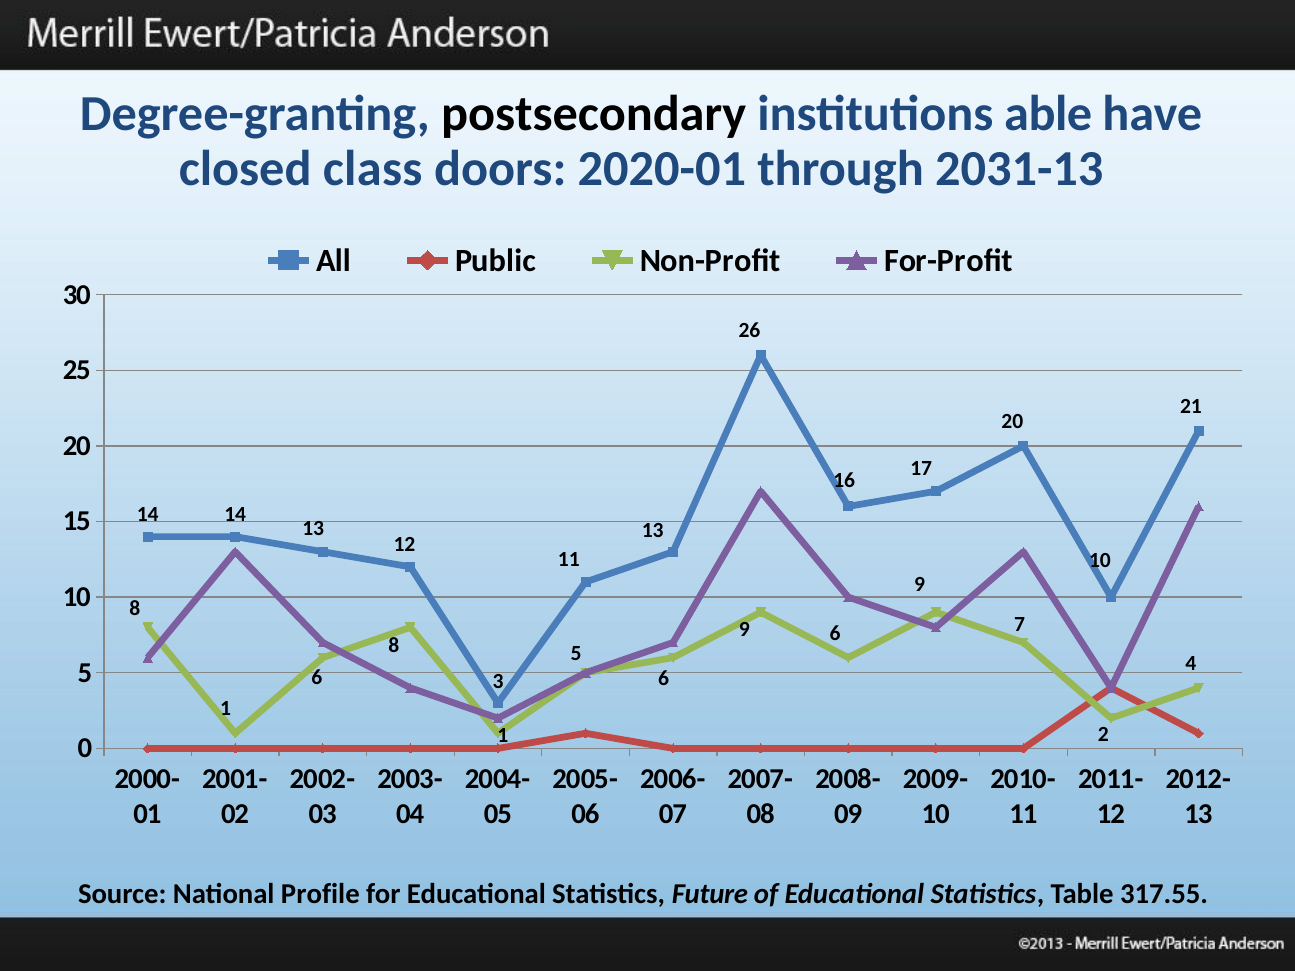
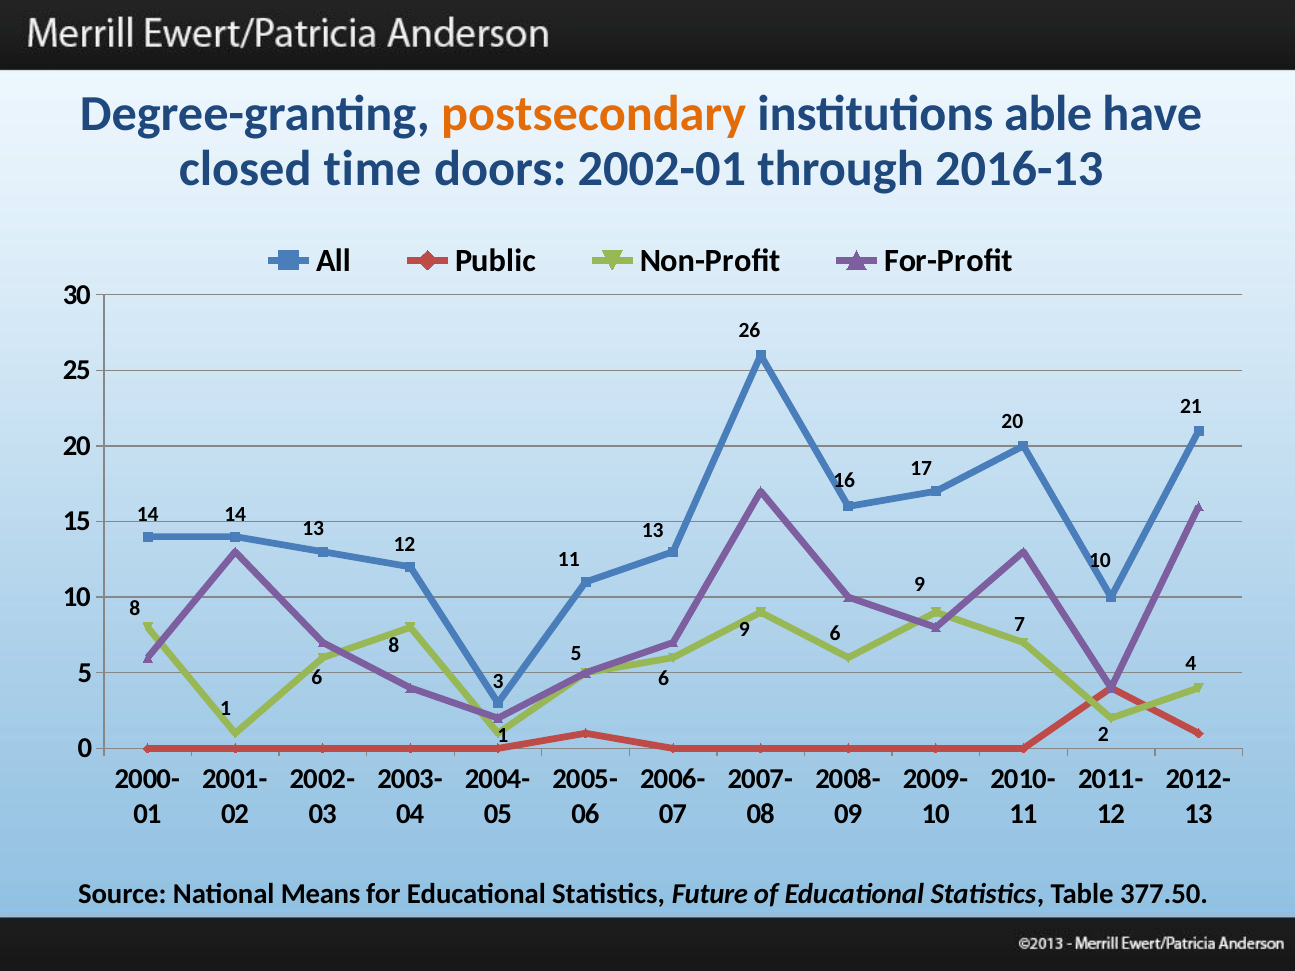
postsecondary colour: black -> orange
class: class -> time
2020-01: 2020-01 -> 2002-01
2031-13: 2031-13 -> 2016-13
Profile: Profile -> Means
317.55: 317.55 -> 377.50
